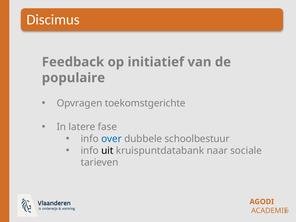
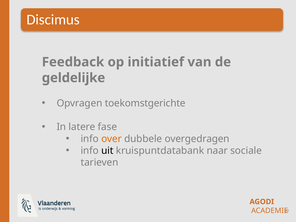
populaire: populaire -> geldelijke
over colour: blue -> orange
schoolbestuur: schoolbestuur -> overgedragen
